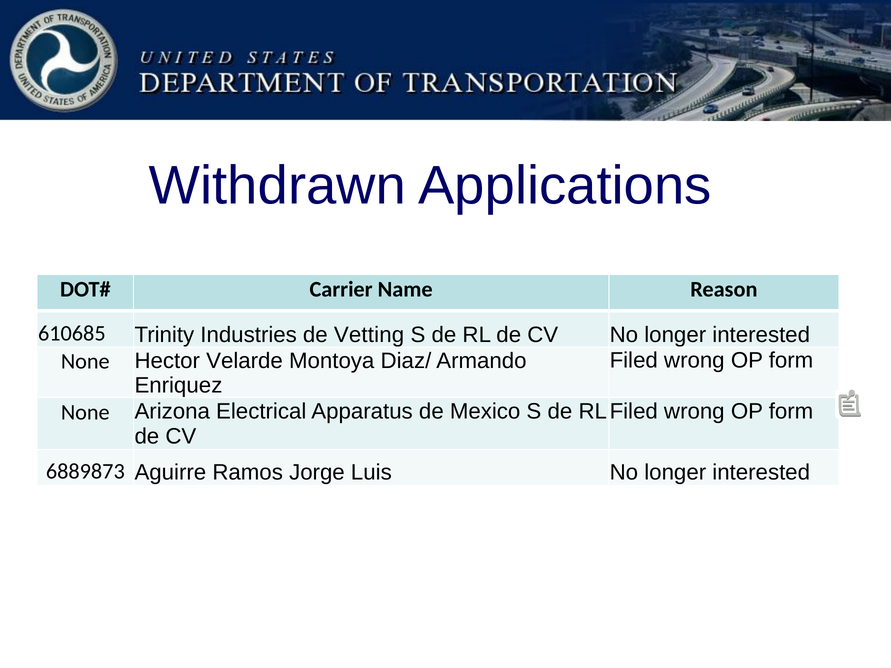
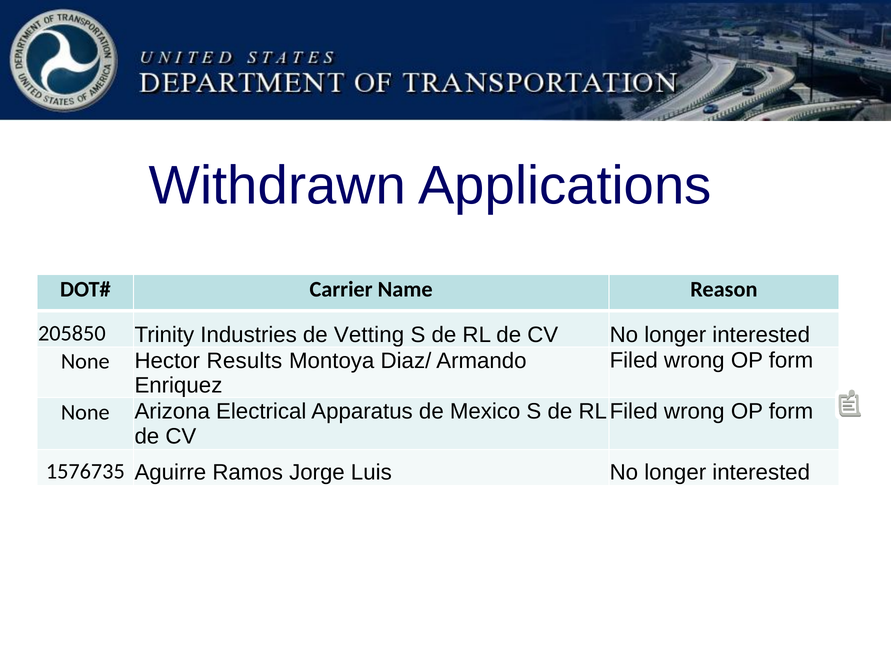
610685: 610685 -> 205850
Velarde: Velarde -> Results
6889873: 6889873 -> 1576735
